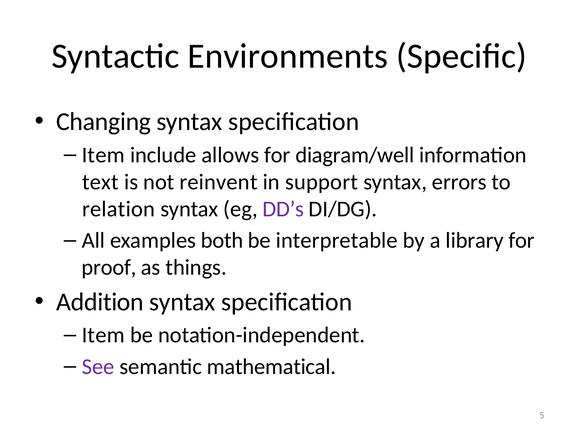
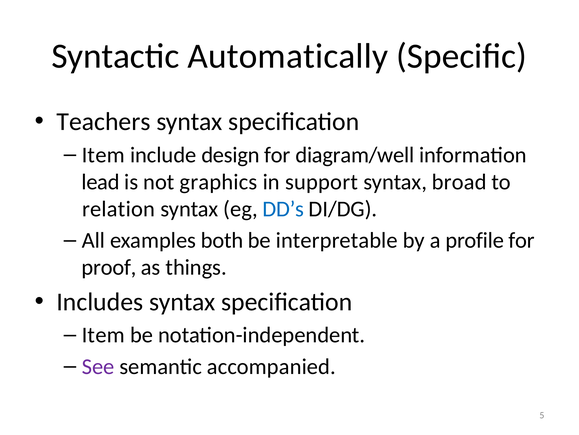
Environments: Environments -> Automatically
Changing: Changing -> Teachers
allows: allows -> design
text: text -> lead
reinvent: reinvent -> graphics
errors: errors -> broad
DD’s colour: purple -> blue
library: library -> profile
Addition: Addition -> Includes
mathematical: mathematical -> accompanied
